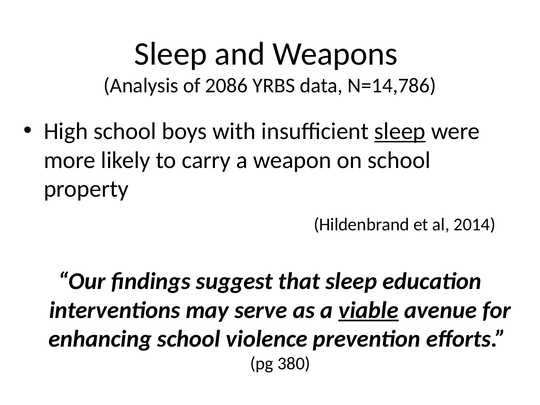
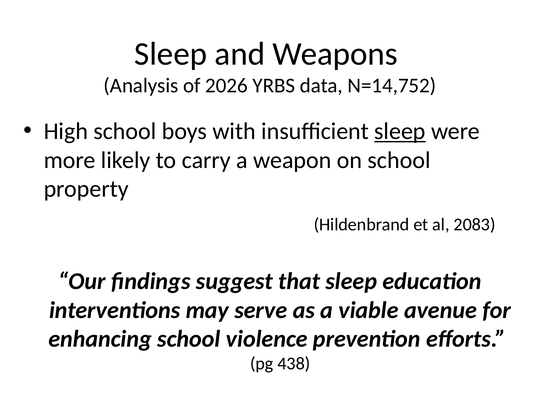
2086: 2086 -> 2026
N=14,786: N=14,786 -> N=14,752
2014: 2014 -> 2083
viable underline: present -> none
380: 380 -> 438
